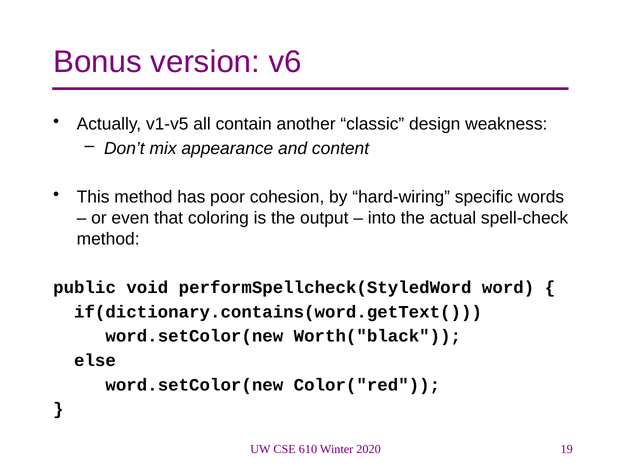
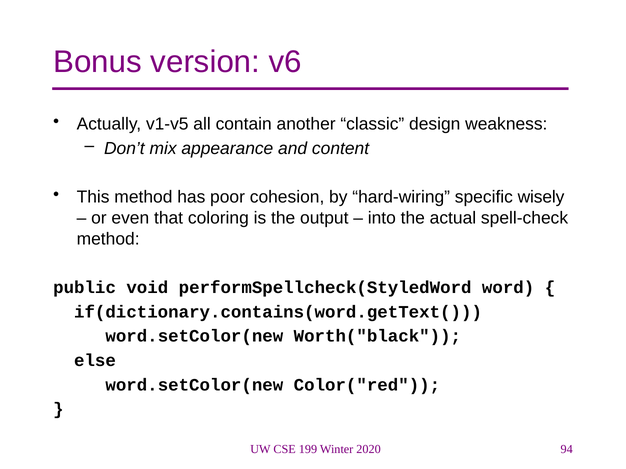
words: words -> wisely
610: 610 -> 199
19: 19 -> 94
